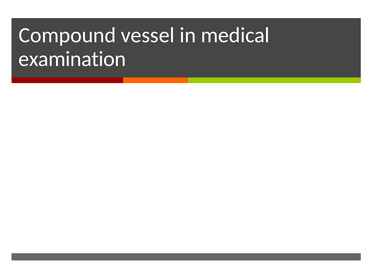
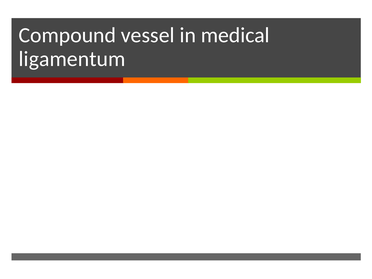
examination: examination -> ligamentum
